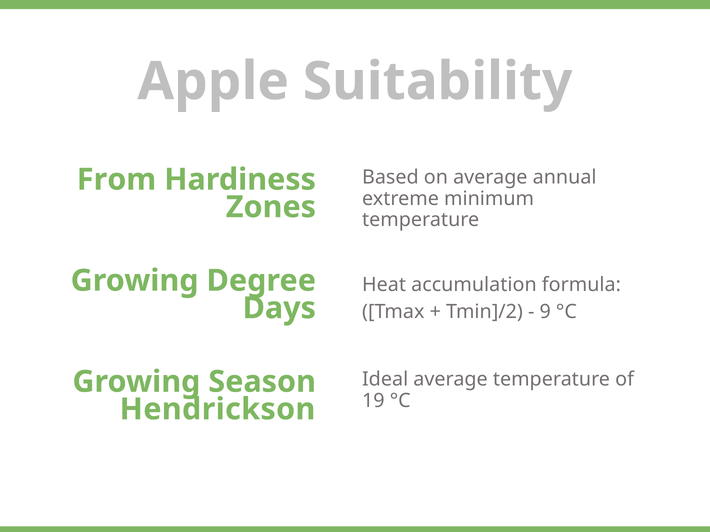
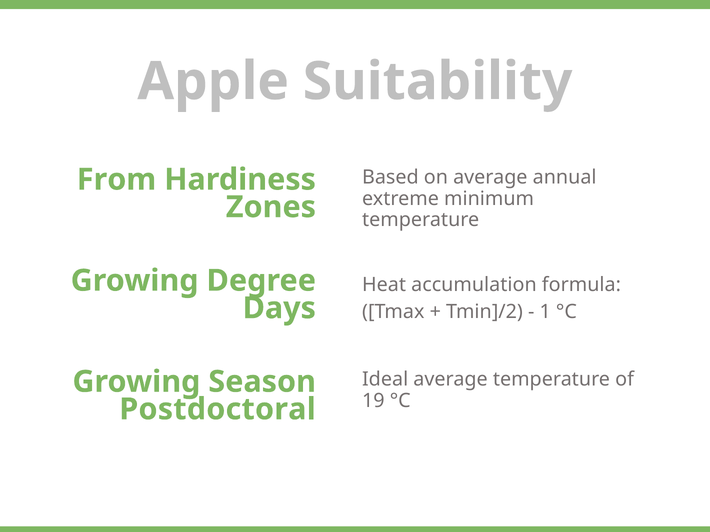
9: 9 -> 1
Hendrickson: Hendrickson -> Postdoctoral
